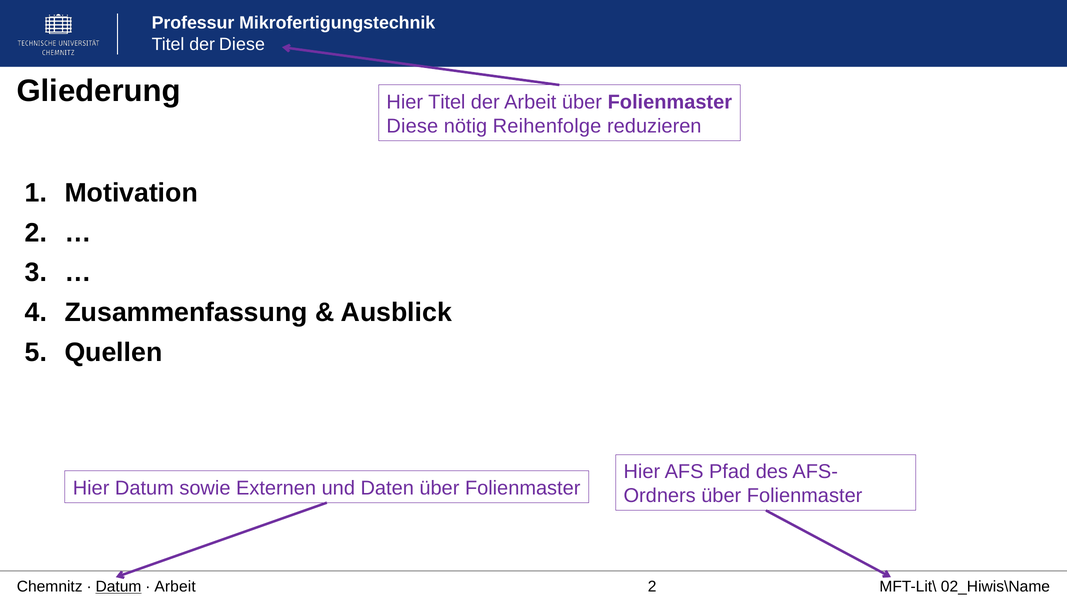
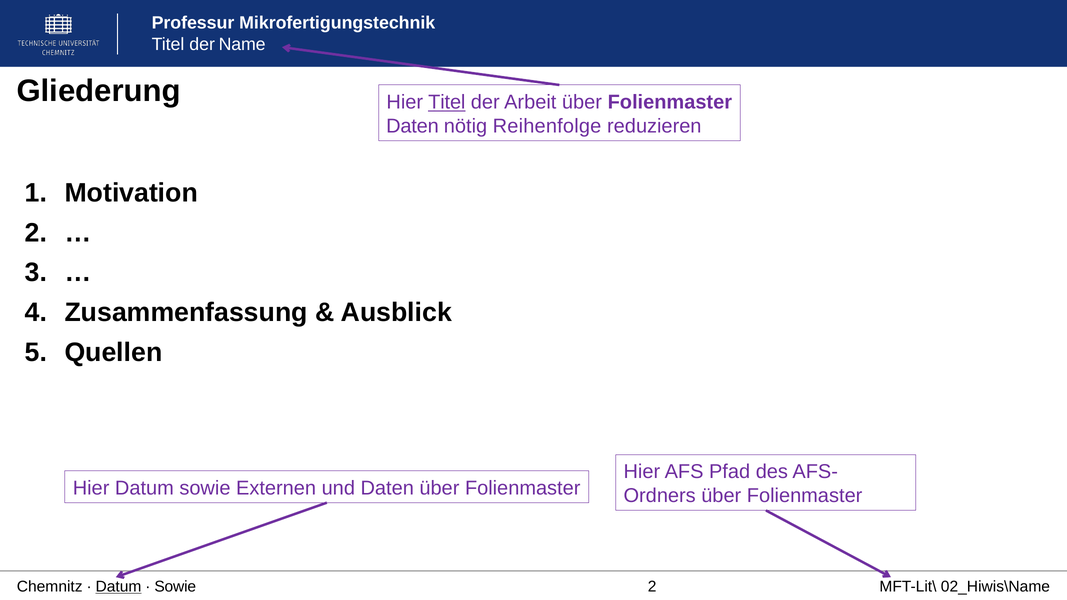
der Diese: Diese -> Name
Titel at (447, 102) underline: none -> present
Diese at (412, 126): Diese -> Daten
Arbeit at (175, 587): Arbeit -> Sowie
